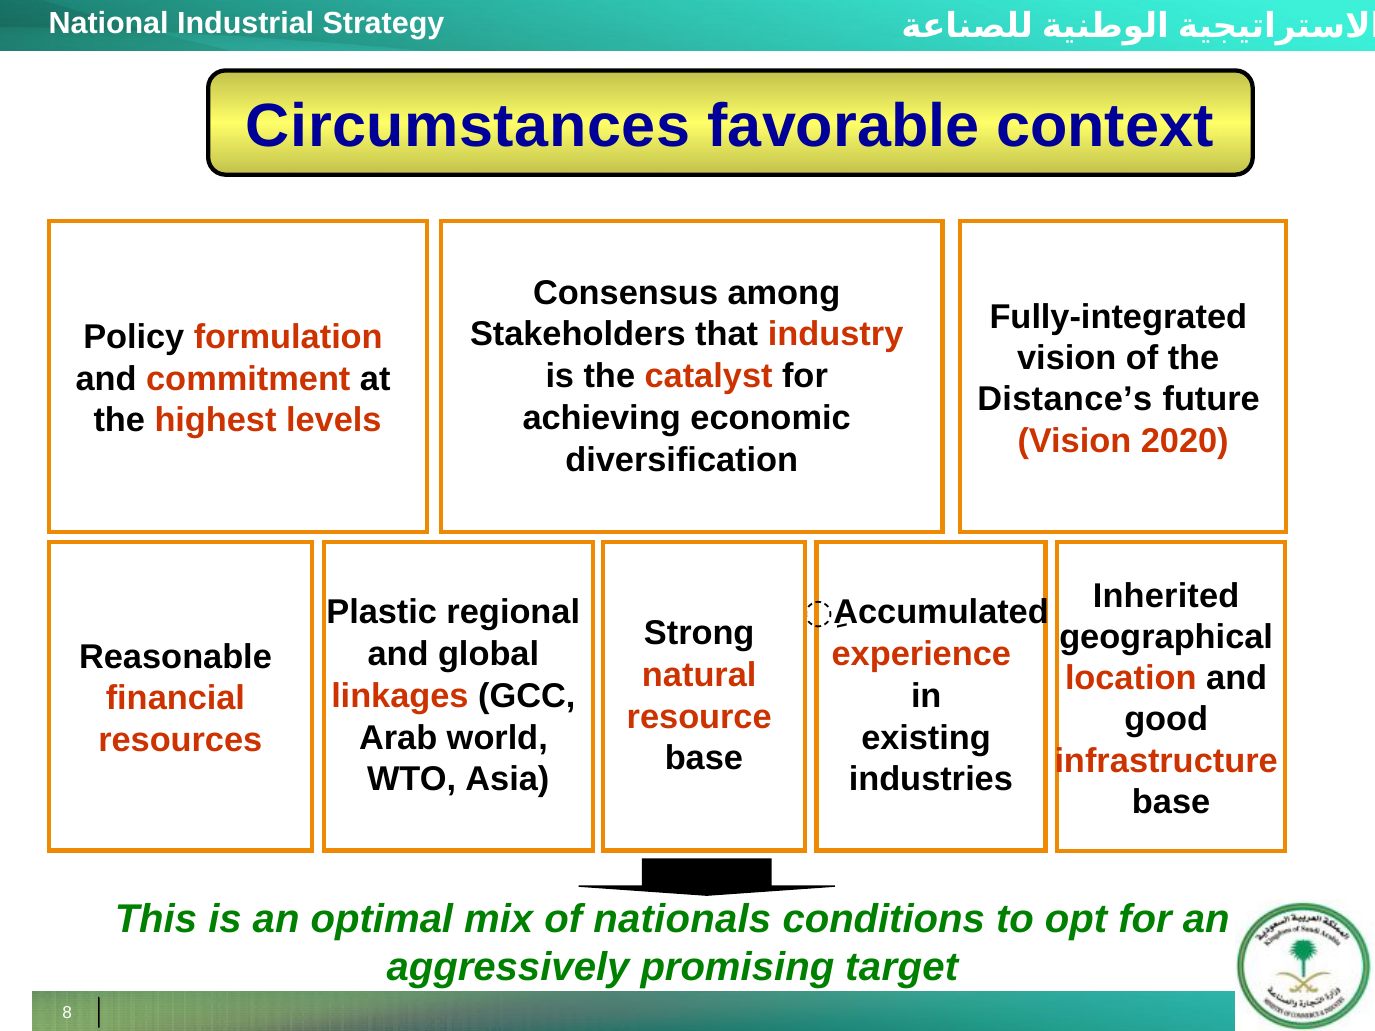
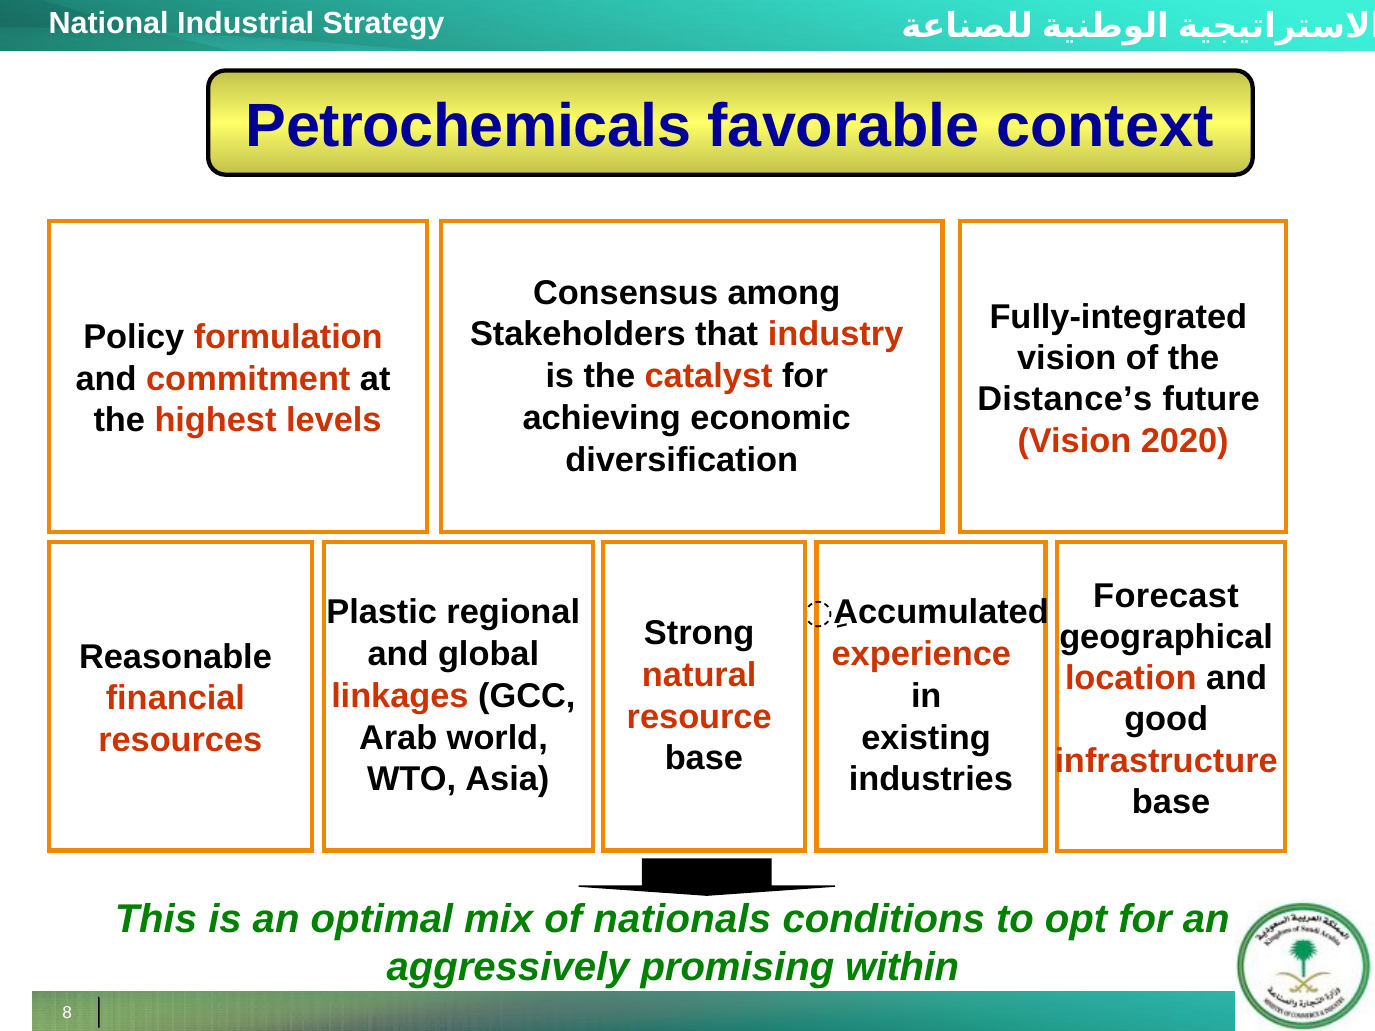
Circumstances: Circumstances -> Petrochemicals
Inherited: Inherited -> Forecast
target: target -> within
